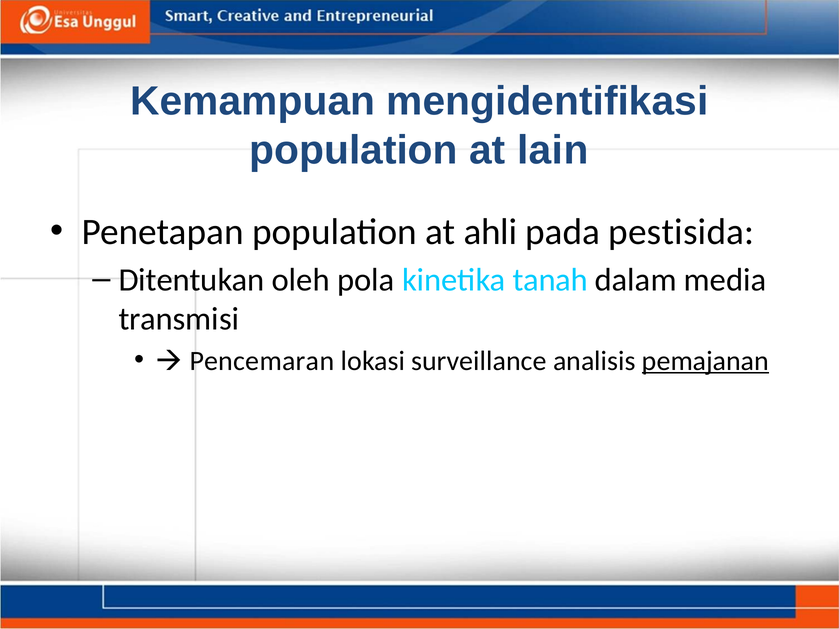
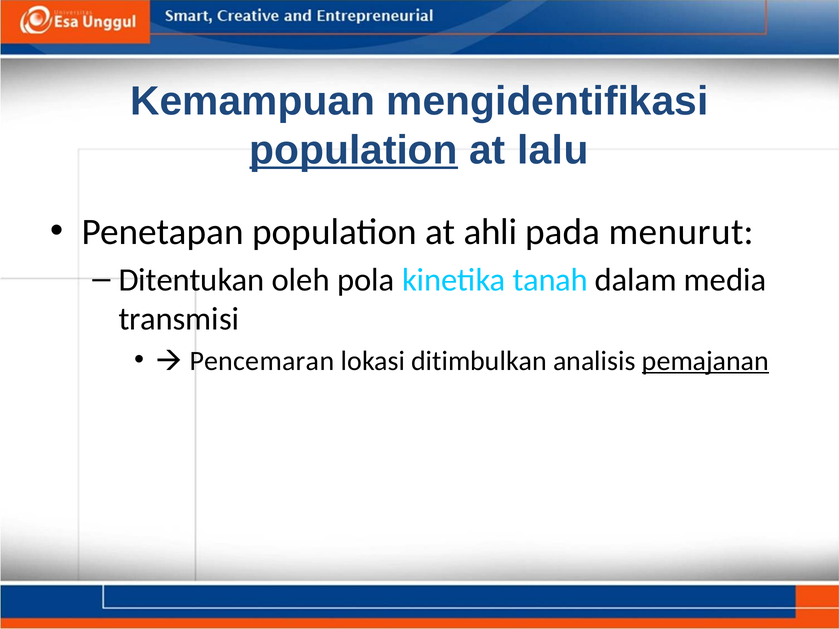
population at (354, 150) underline: none -> present
lain: lain -> lalu
pestisida: pestisida -> menurut
surveillance: surveillance -> ditimbulkan
